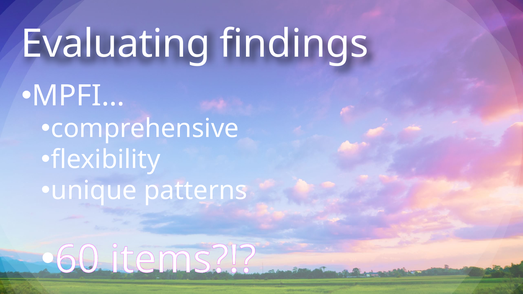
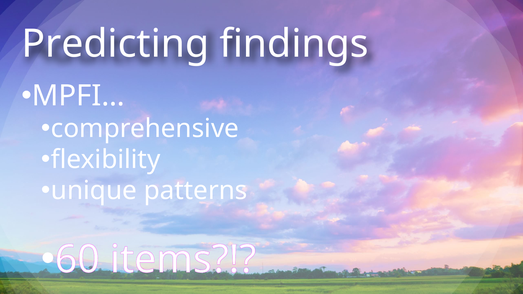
Evaluating: Evaluating -> Predicting
